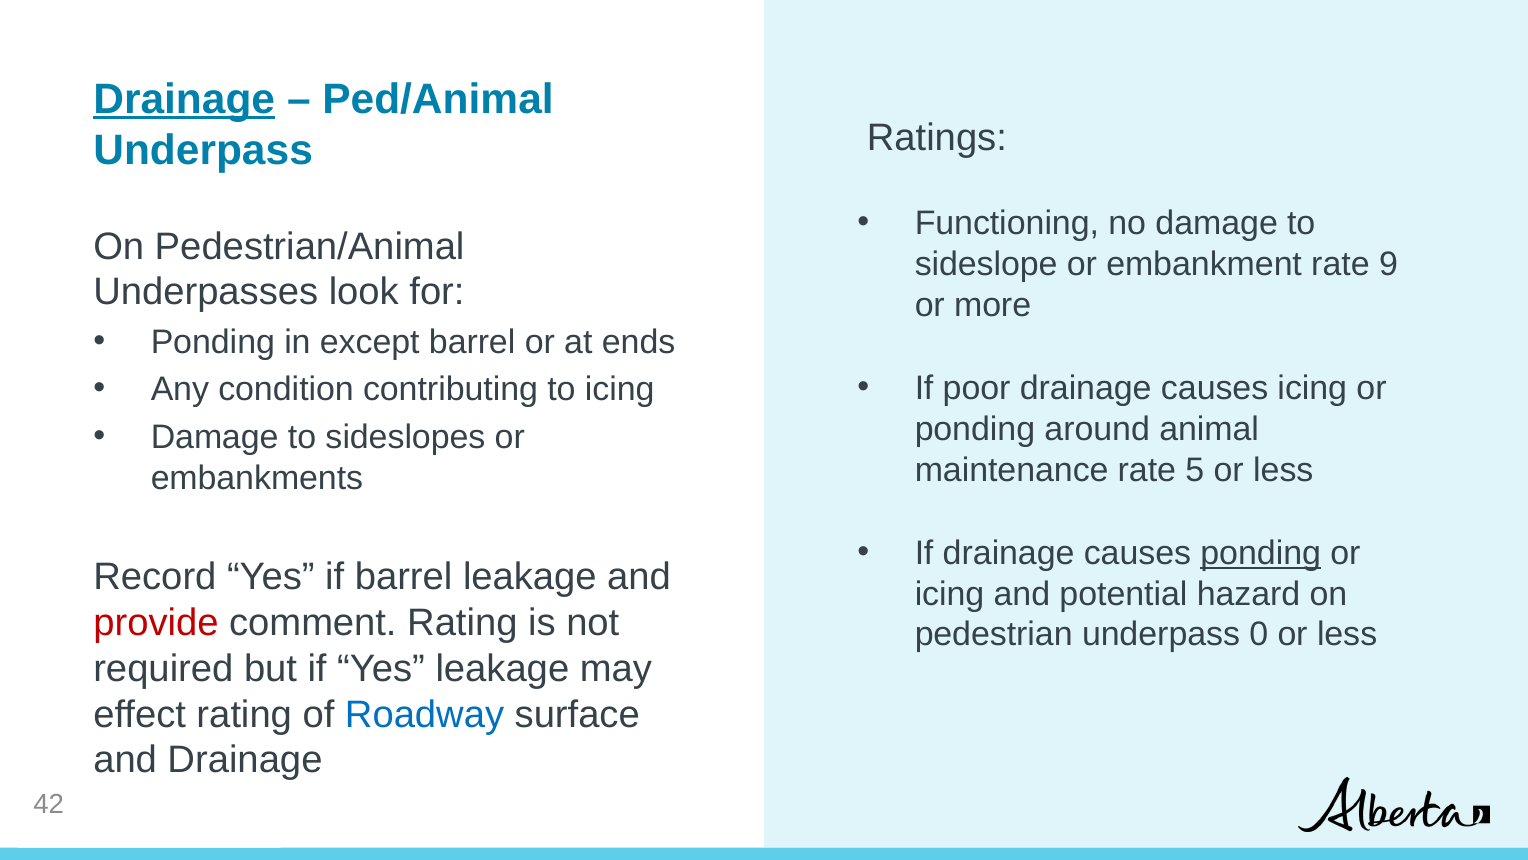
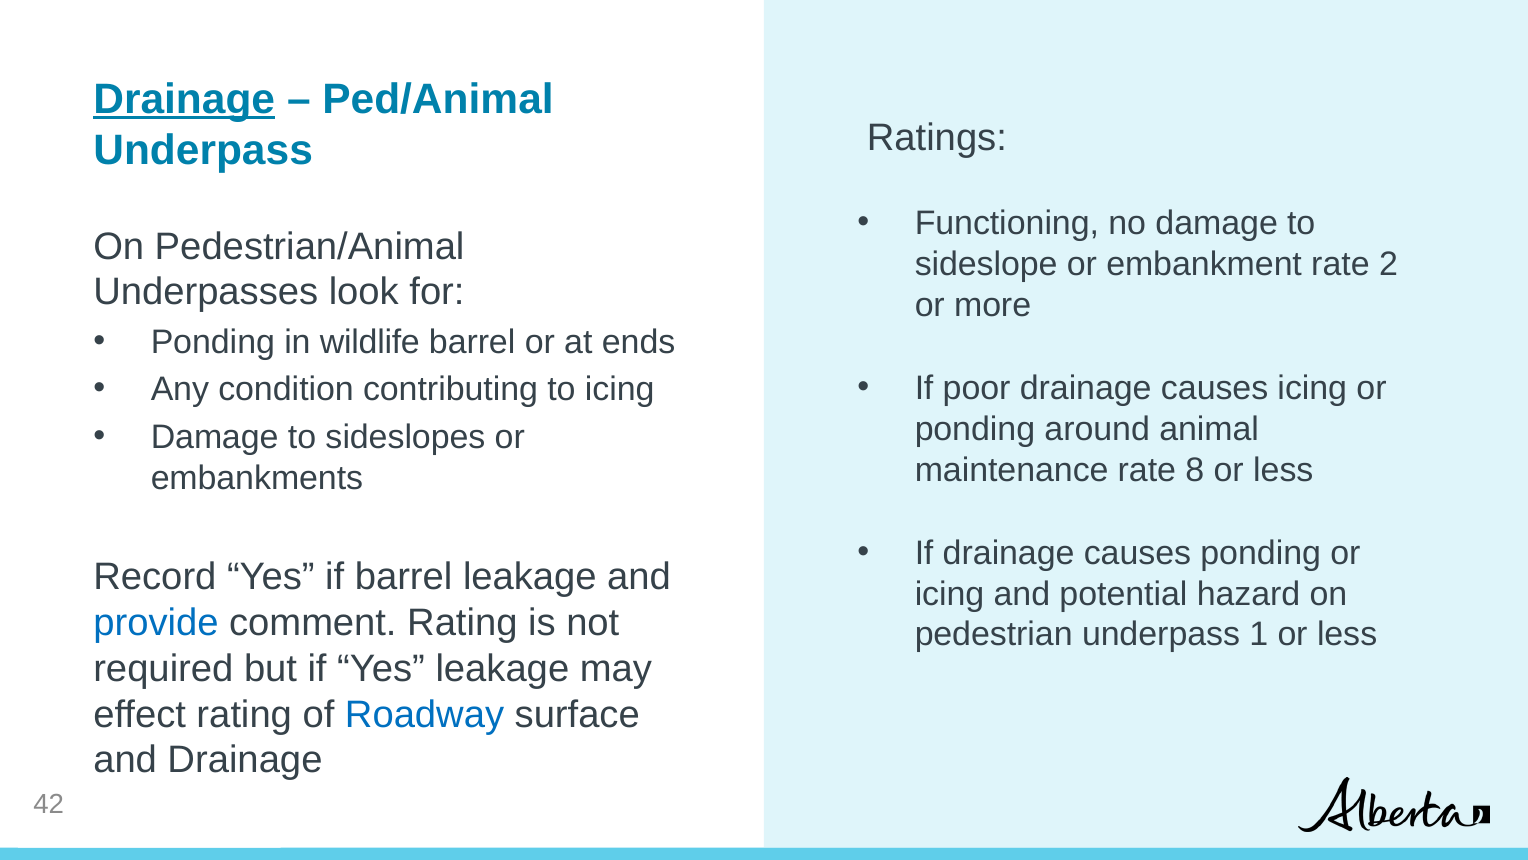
9: 9 -> 2
except: except -> wildlife
5: 5 -> 8
ponding at (1261, 553) underline: present -> none
provide colour: red -> blue
0: 0 -> 1
